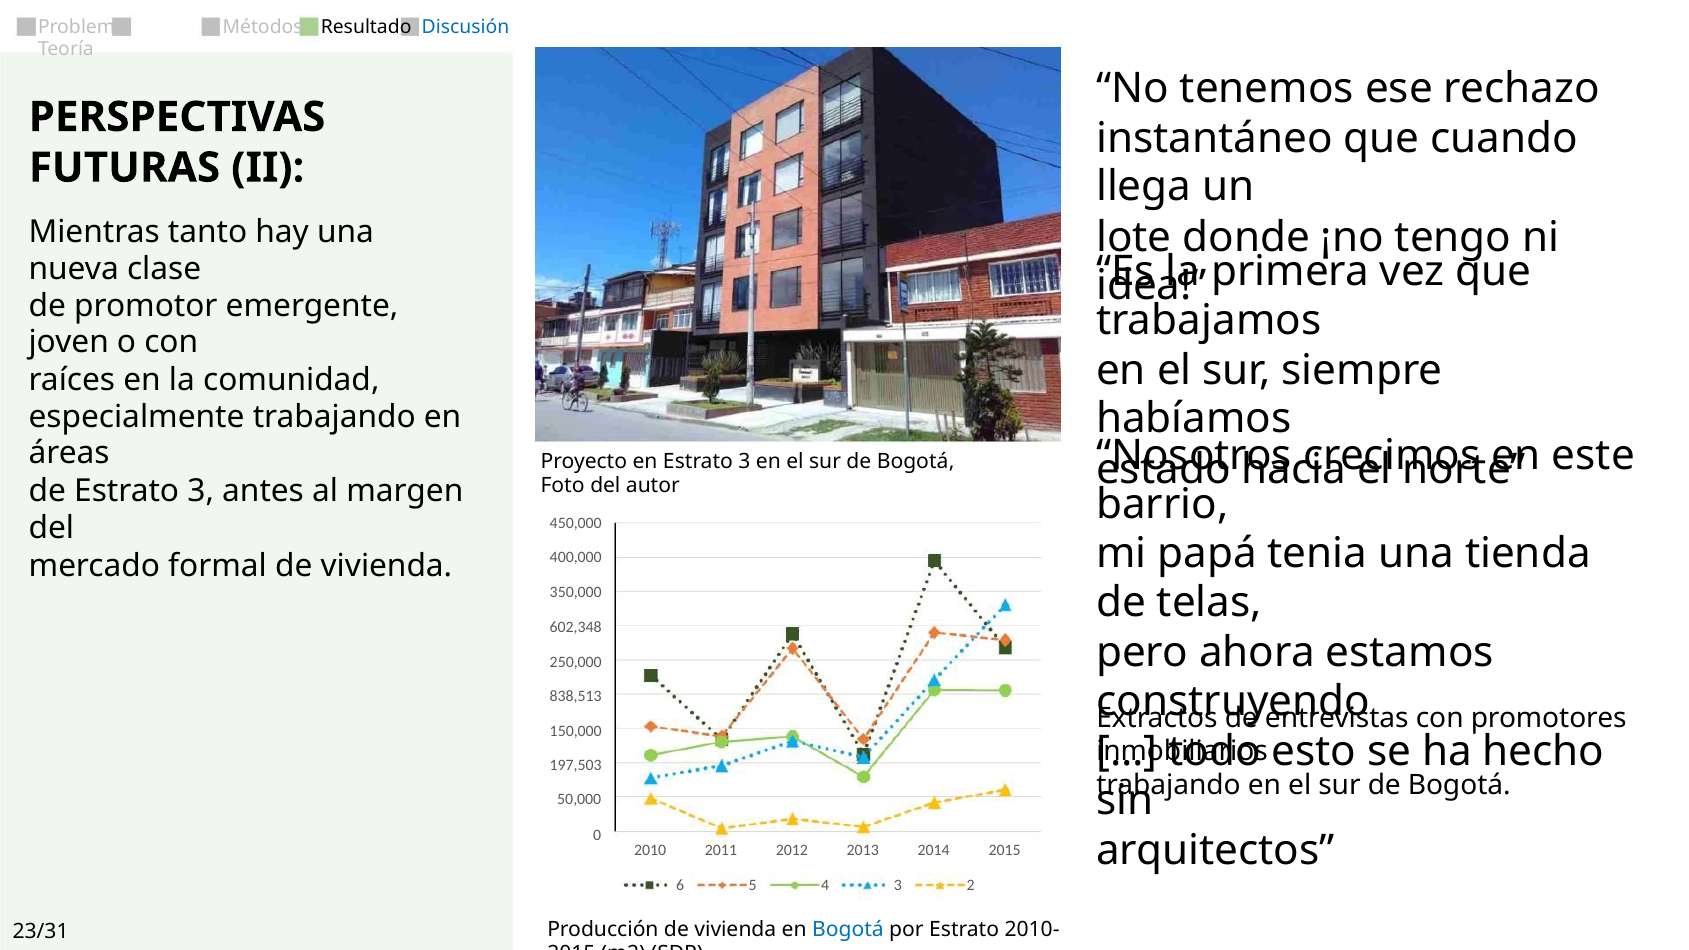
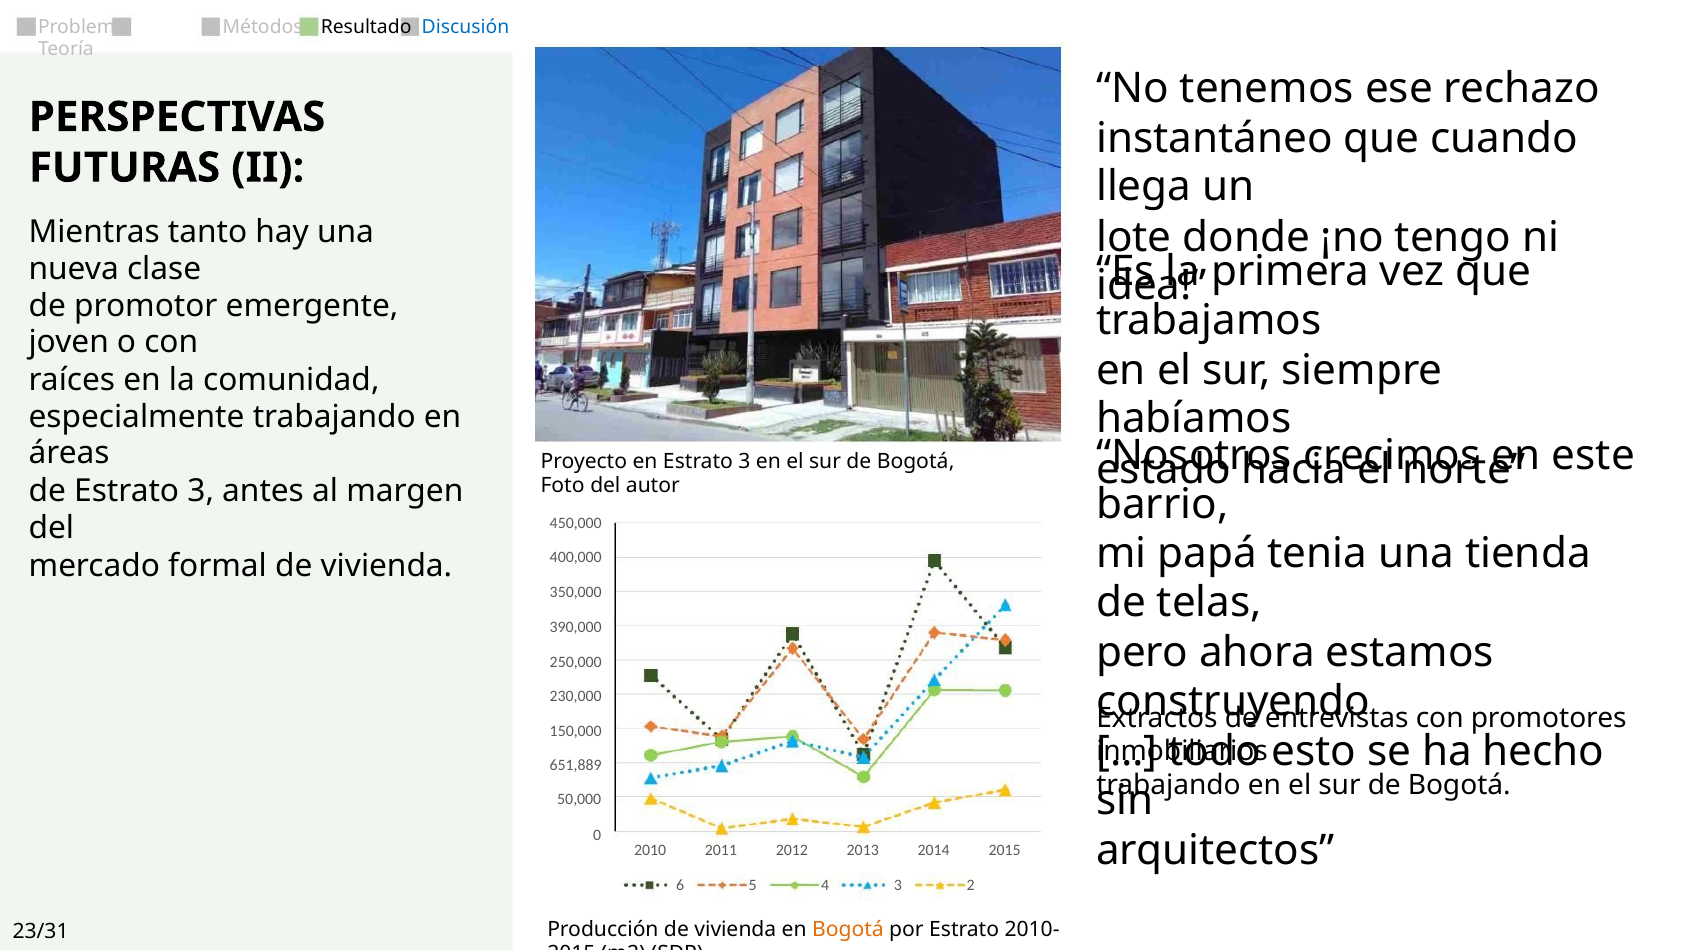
602,348: 602,348 -> 390,000
838,513: 838,513 -> 230,000
197,503: 197,503 -> 651,889
Bogotá at (848, 930) colour: blue -> orange
